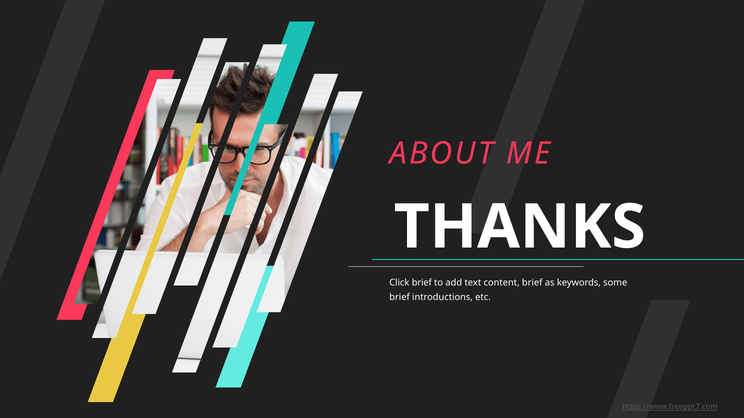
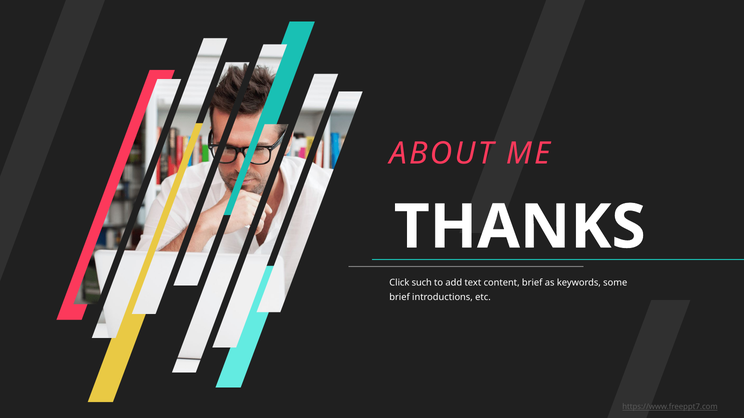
Click brief: brief -> such
